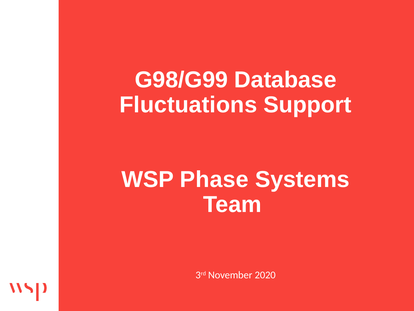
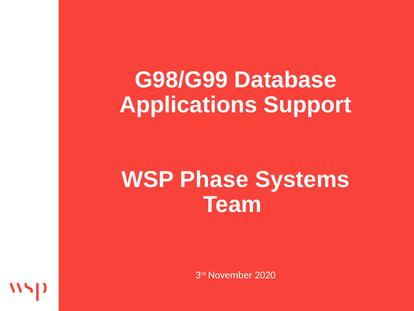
Fluctuations: Fluctuations -> Applications
